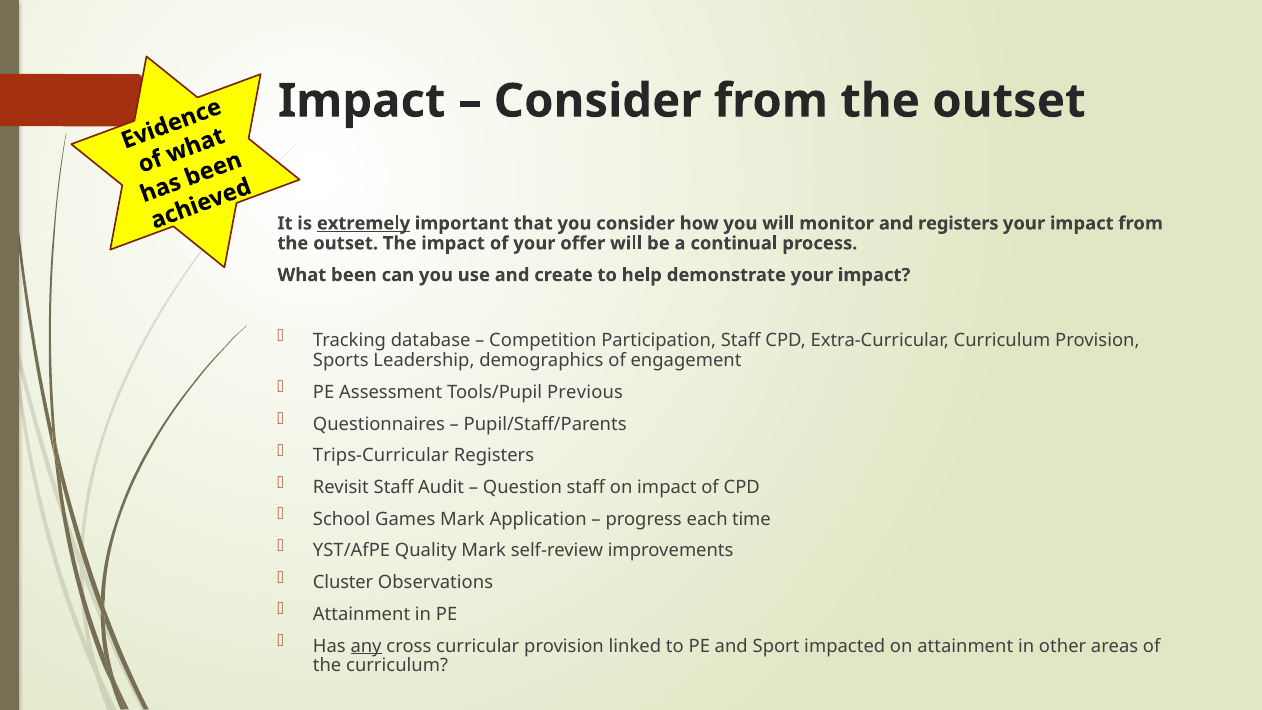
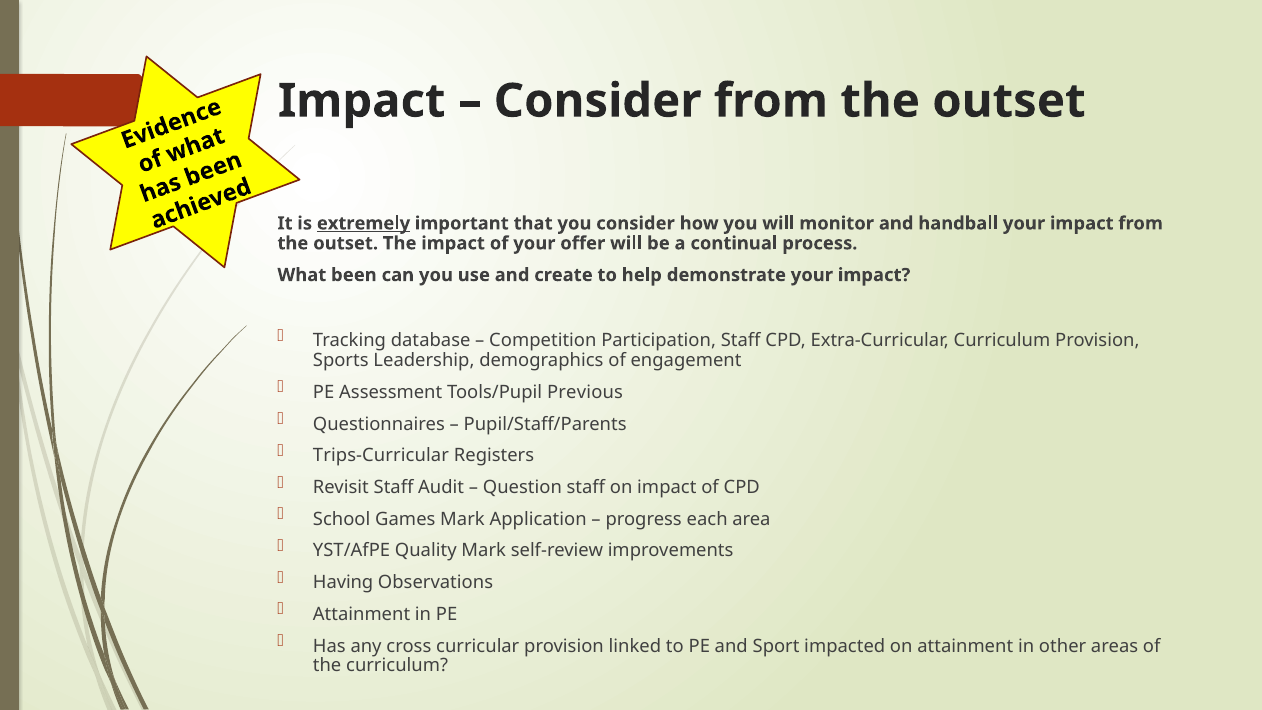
and registers: registers -> handball
time: time -> area
Cluster: Cluster -> Having
any underline: present -> none
